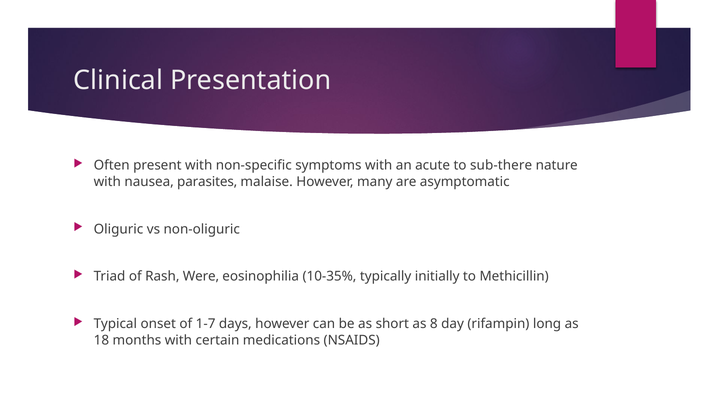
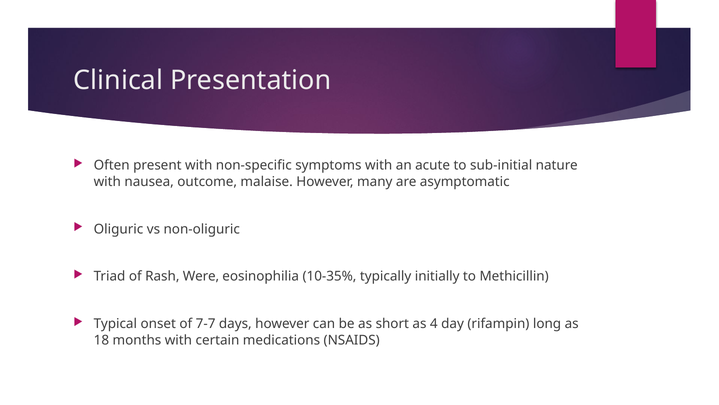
sub-there: sub-there -> sub-initial
parasites: parasites -> outcome
1-7: 1-7 -> 7-7
8: 8 -> 4
